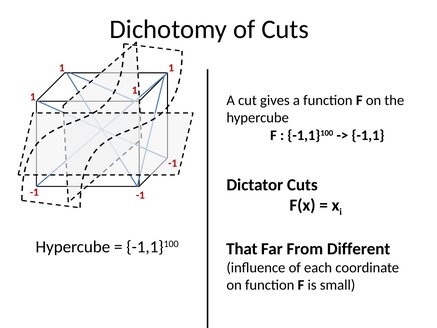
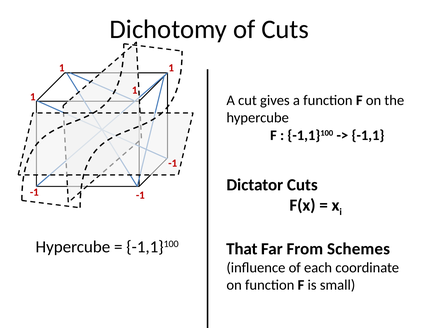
Different: Different -> Schemes
